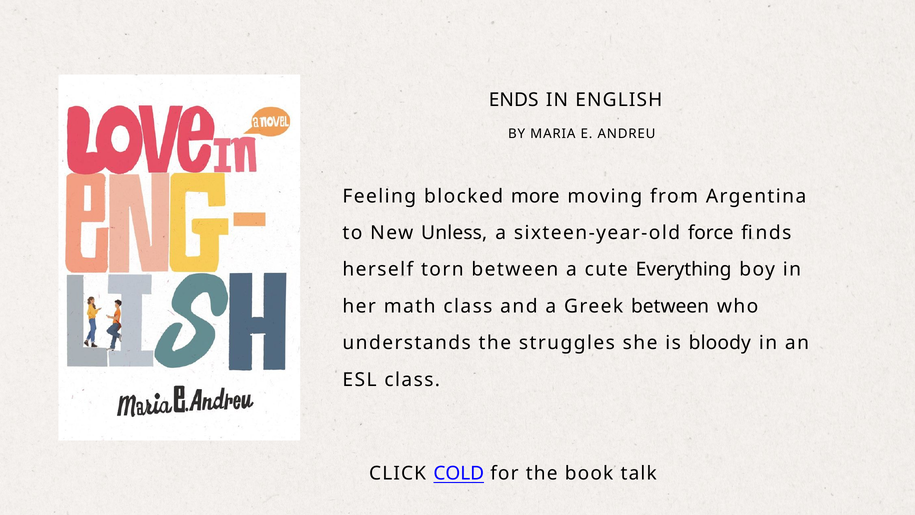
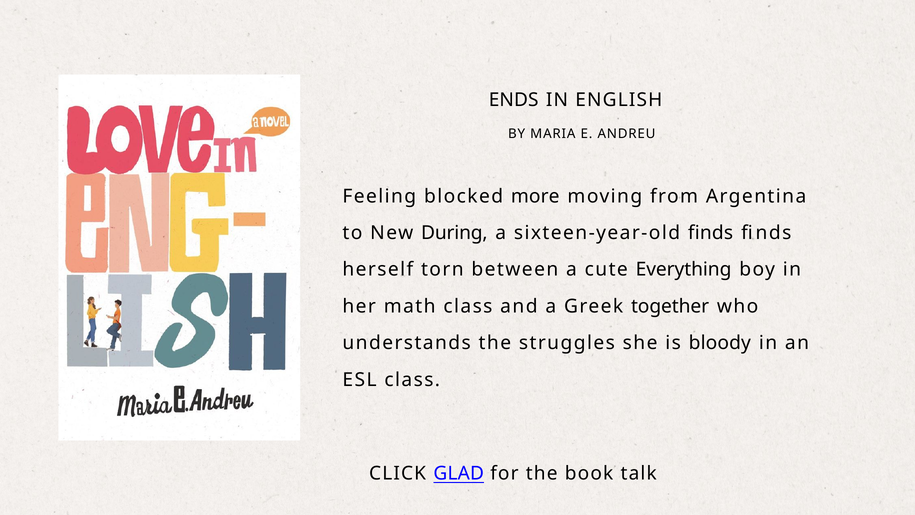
Unless: Unless -> During
sixteen-year-old force: force -> finds
Greek between: between -> together
COLD: COLD -> GLAD
